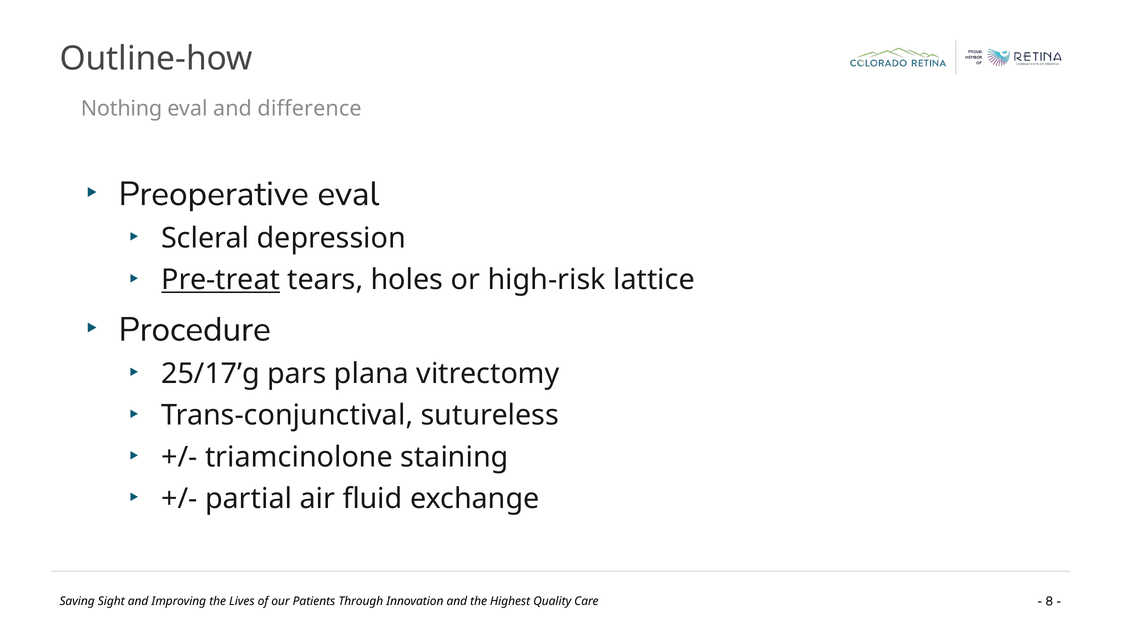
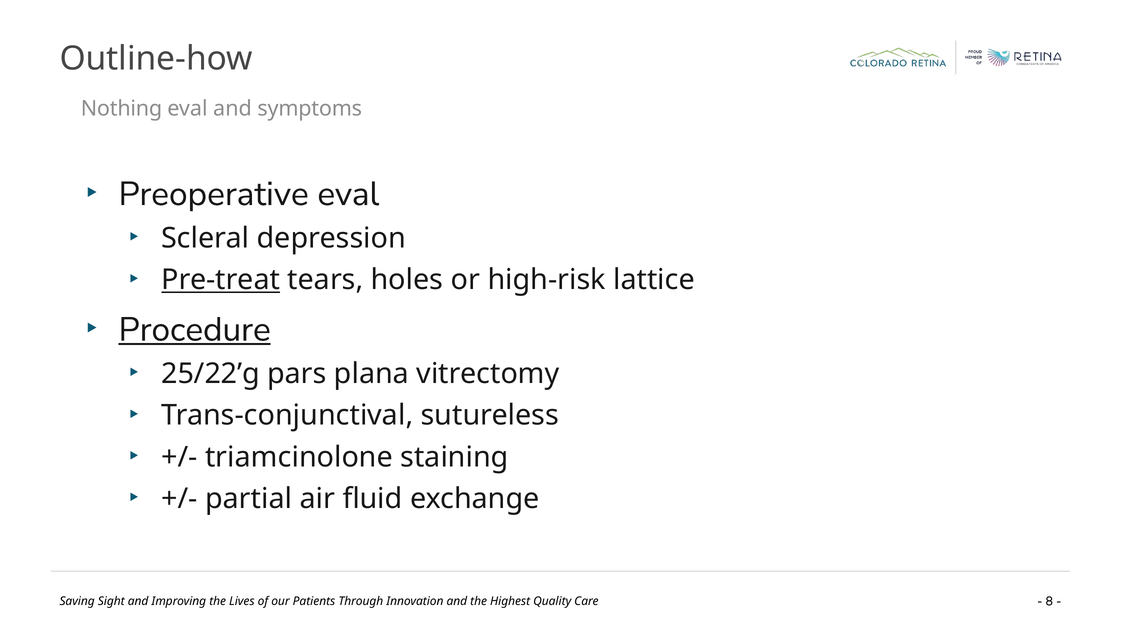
difference: difference -> symptoms
Procedure underline: none -> present
25/17’g: 25/17’g -> 25/22’g
